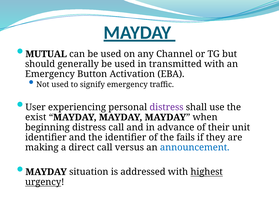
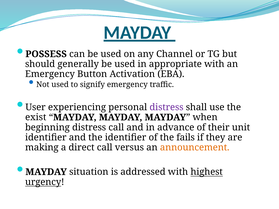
MUTUAL: MUTUAL -> POSSESS
transmitted: transmitted -> appropriate
announcement colour: blue -> orange
